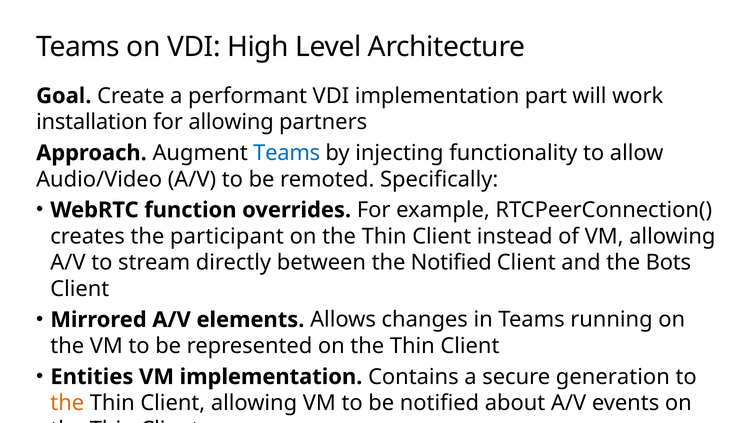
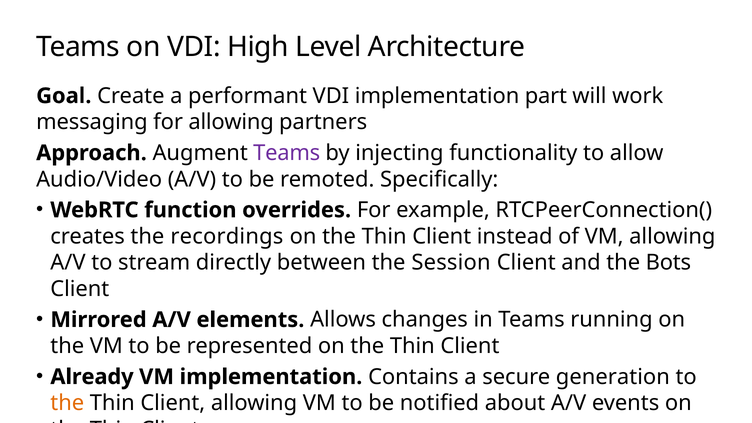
installation: installation -> messaging
Teams at (287, 153) colour: blue -> purple
participant: participant -> recordings
the Notified: Notified -> Session
Entities: Entities -> Already
